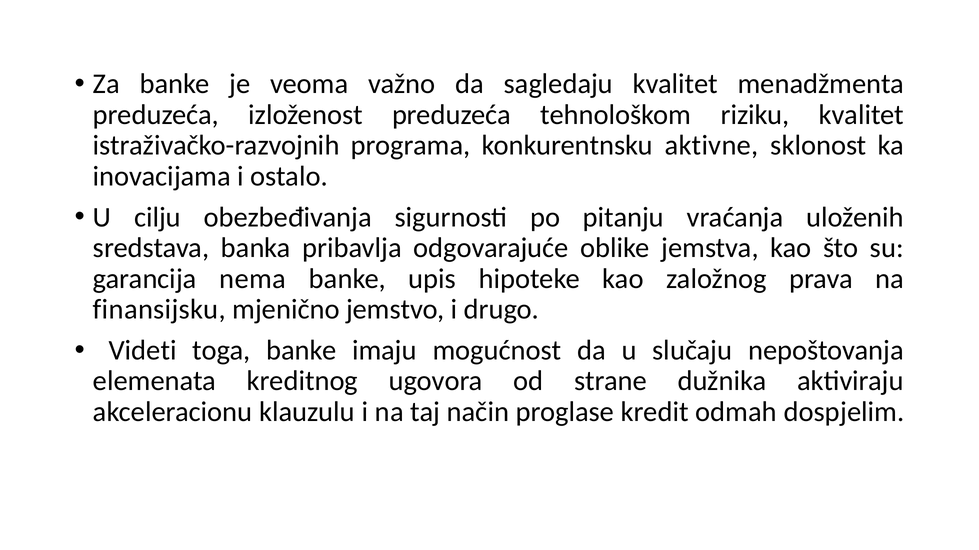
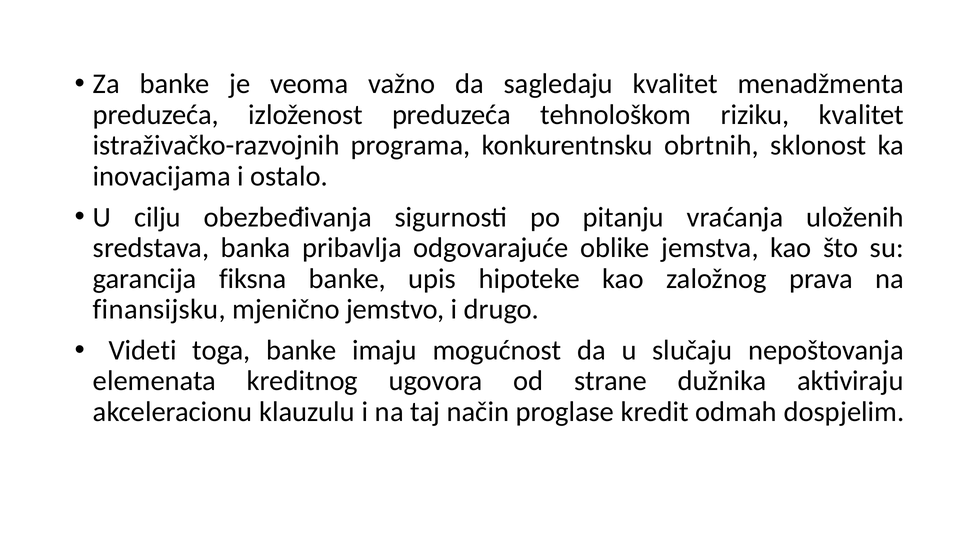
aktivne: aktivne -> obrtnih
nema: nema -> fiksna
